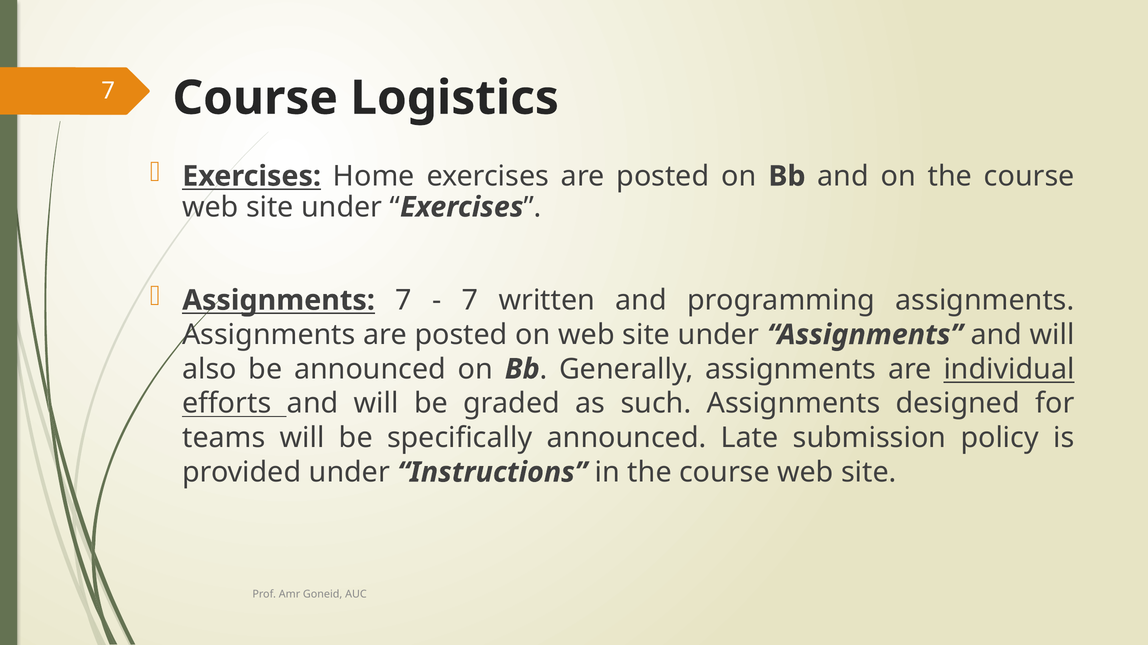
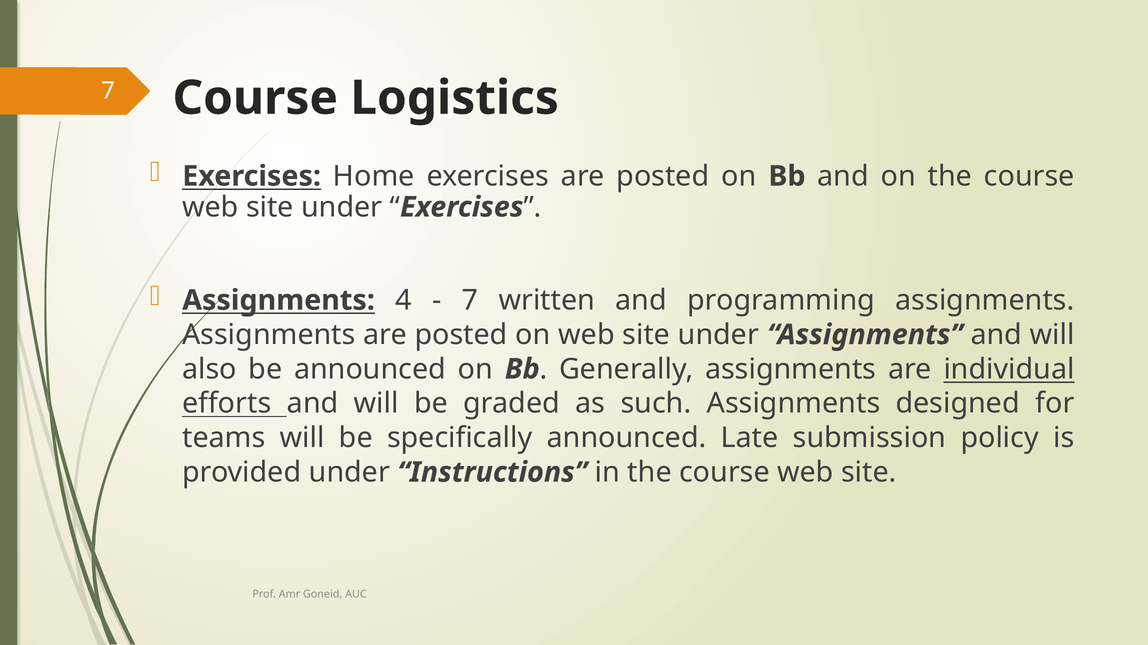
Assignments 7: 7 -> 4
